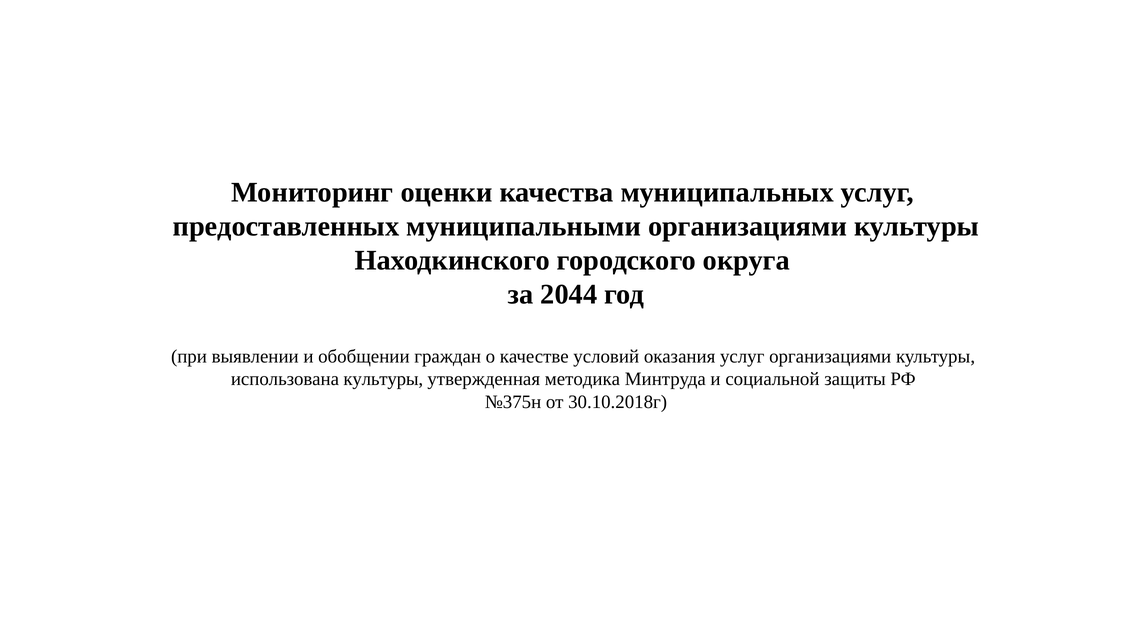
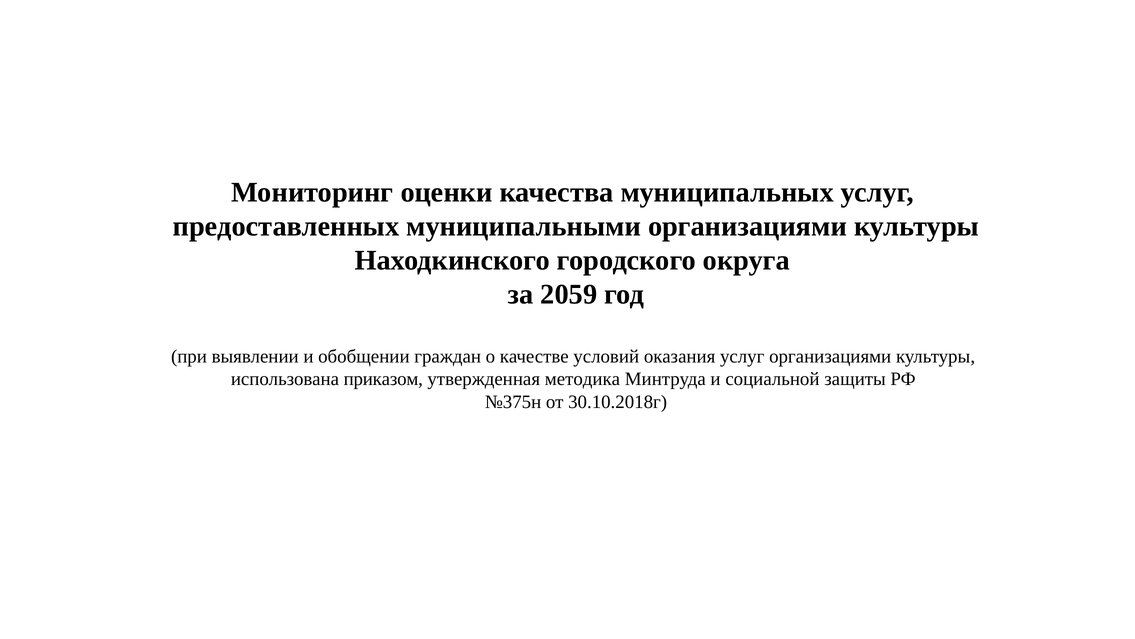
2044: 2044 -> 2059
использована культуры: культуры -> приказом
